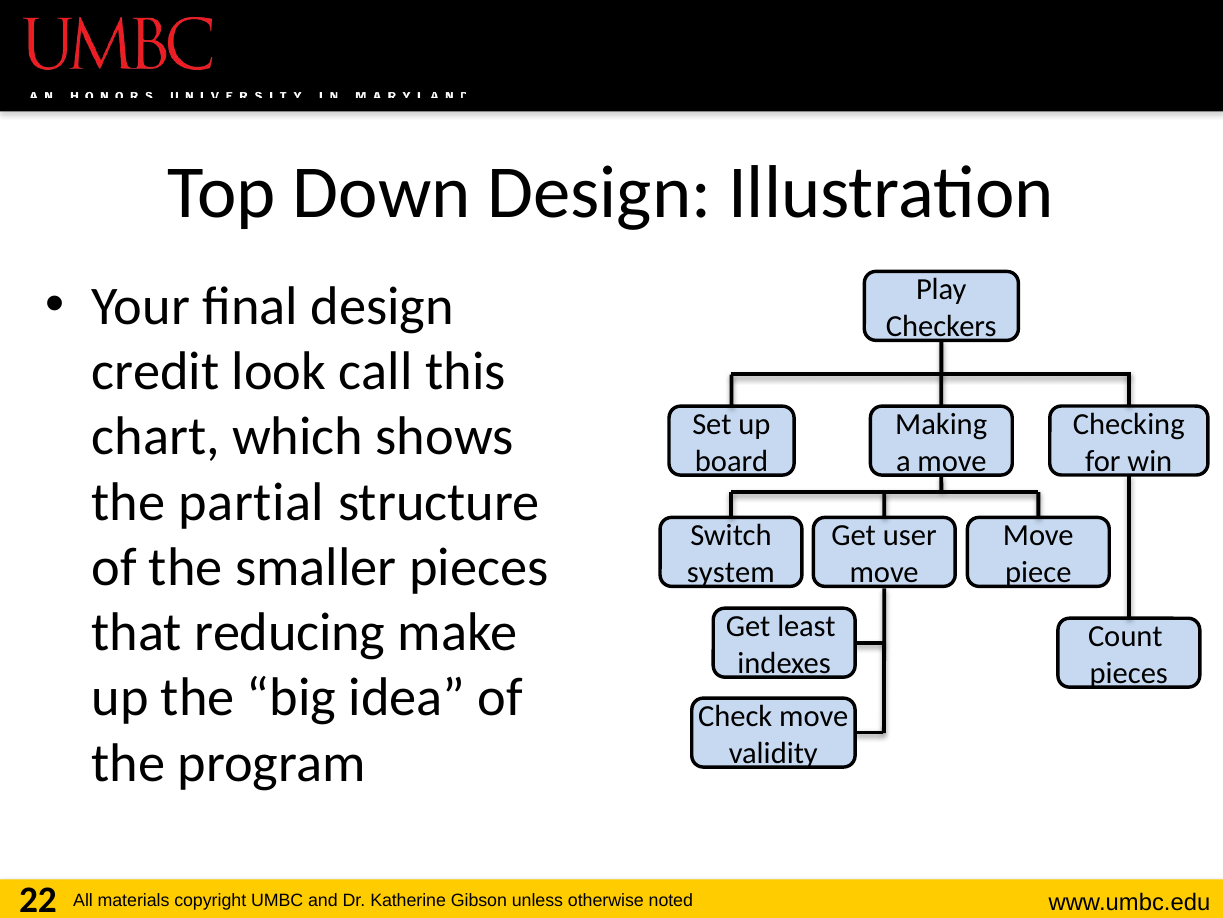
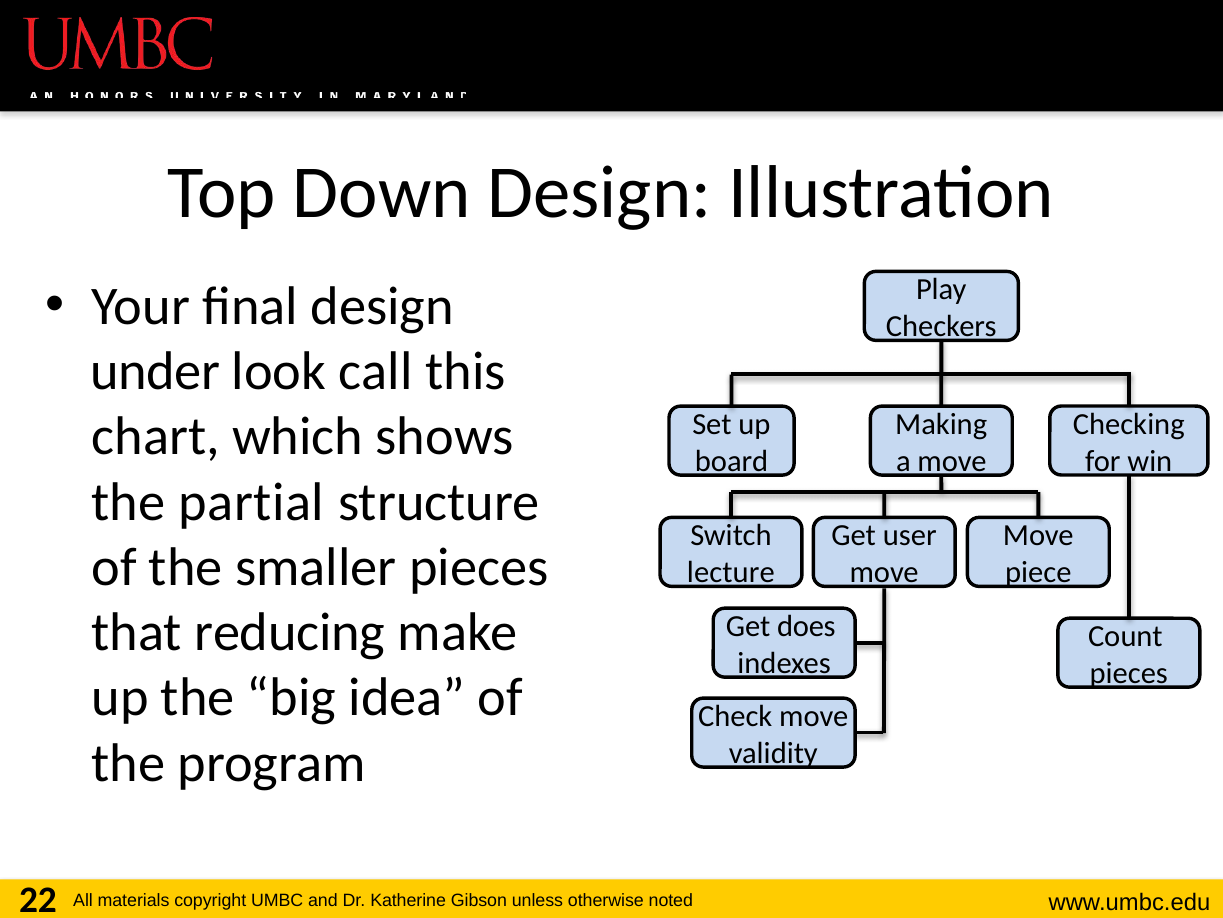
credit: credit -> under
system: system -> lecture
least: least -> does
